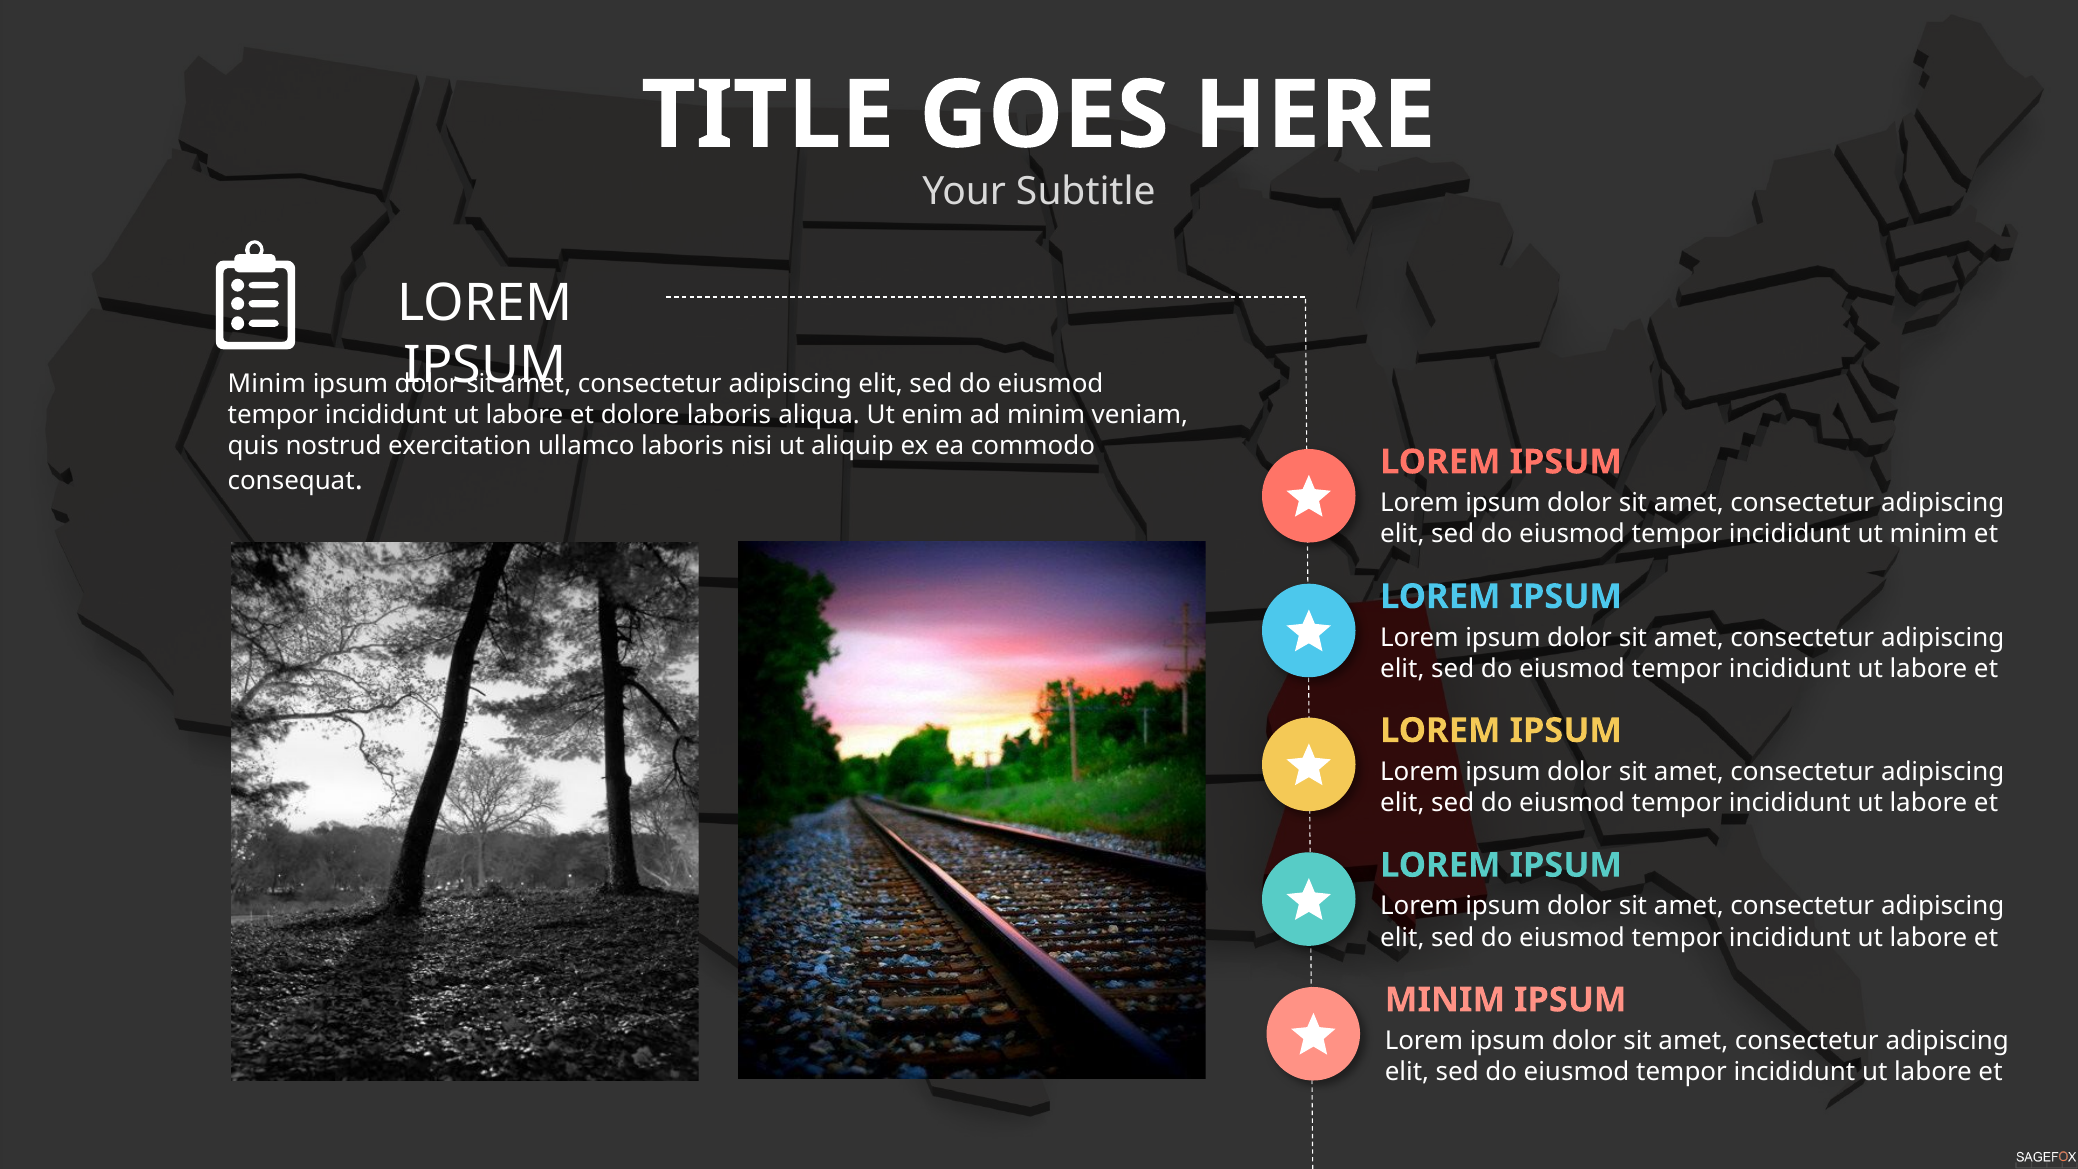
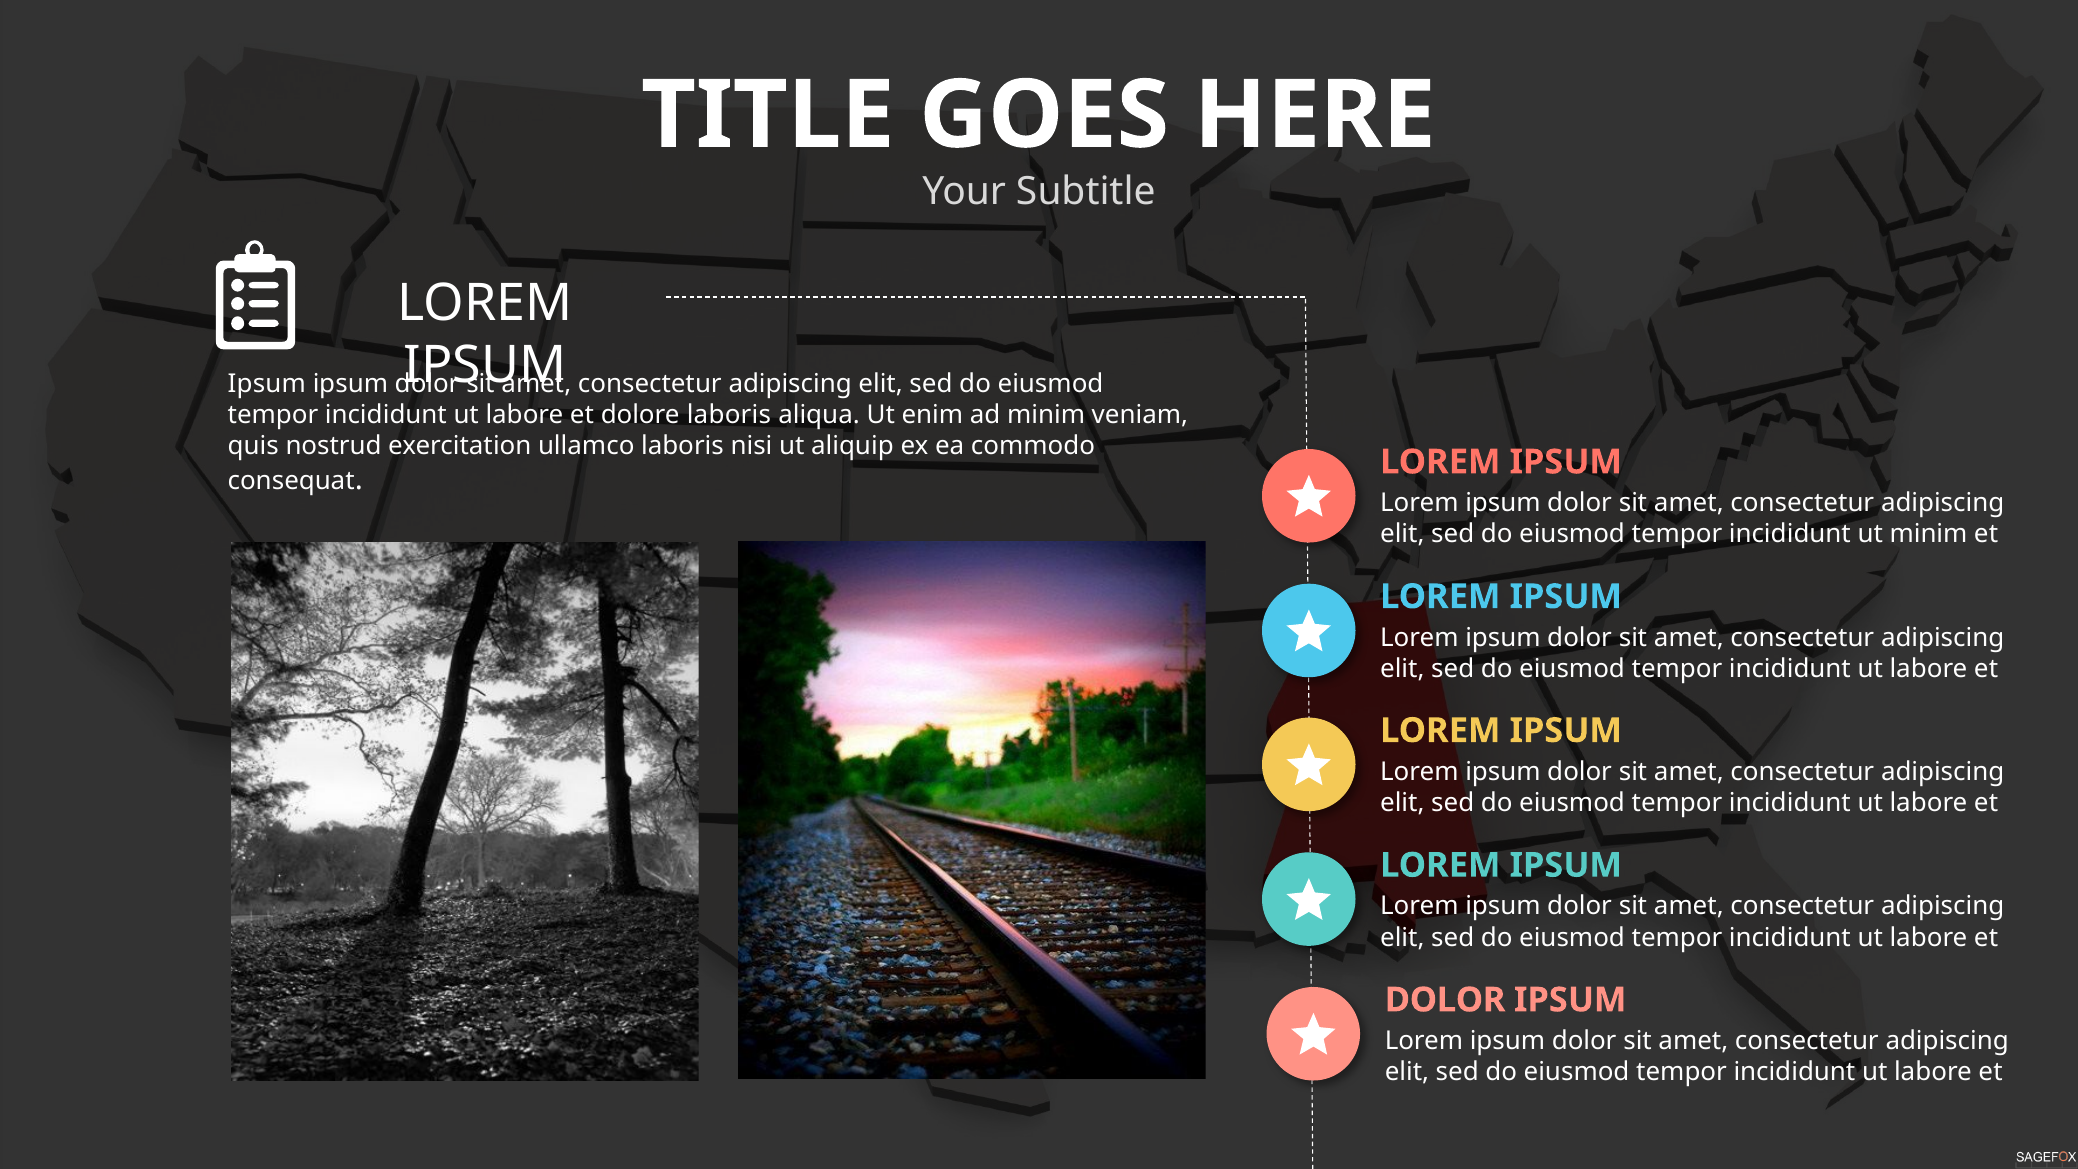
Minim at (267, 383): Minim -> Ipsum
MINIM at (1445, 1000): MINIM -> DOLOR
